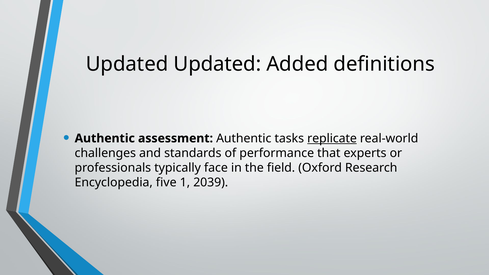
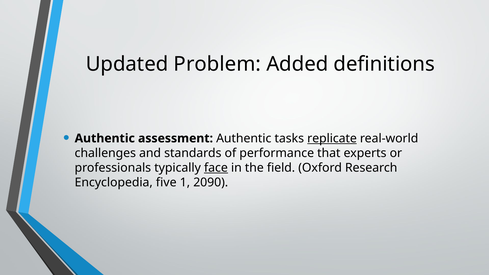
Updated Updated: Updated -> Problem
face underline: none -> present
2039: 2039 -> 2090
